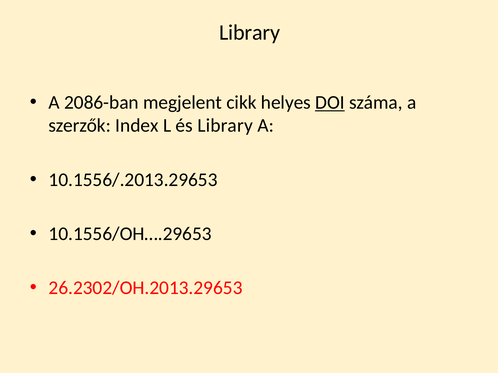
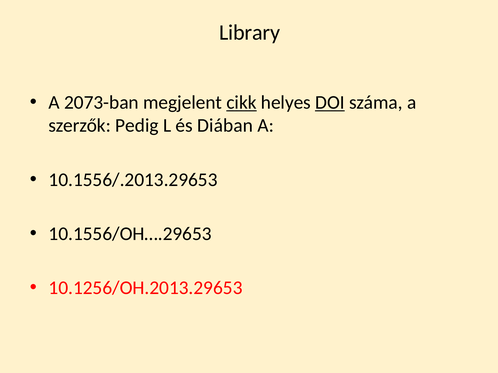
2086-ban: 2086-ban -> 2073-ban
cikk underline: none -> present
Index: Index -> Pedig
és Library: Library -> Diában
26.2302/OH.2013.29653: 26.2302/OH.2013.29653 -> 10.1256/OH.2013.29653
